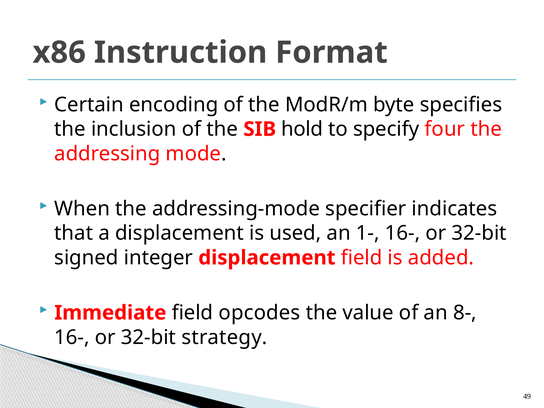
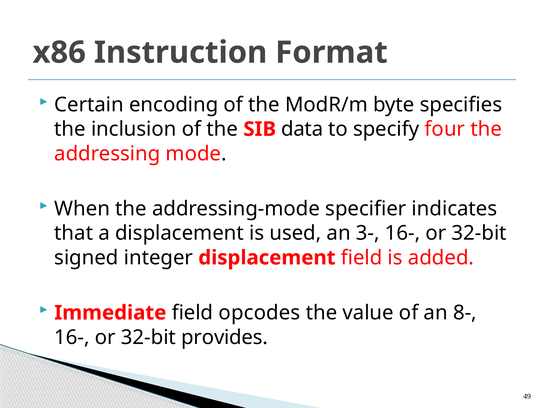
hold: hold -> data
1-: 1- -> 3-
strategy: strategy -> provides
